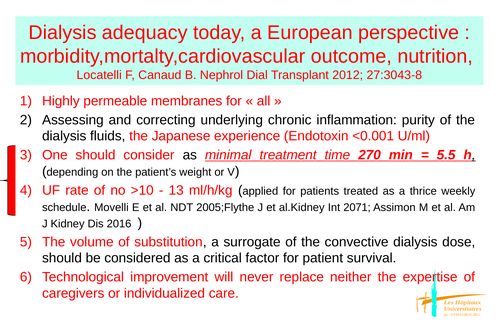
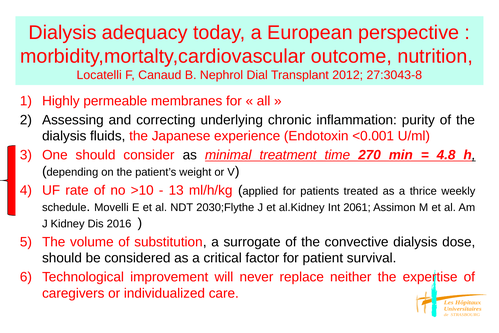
5.5: 5.5 -> 4.8
2005;Flythe: 2005;Flythe -> 2030;Flythe
2071: 2071 -> 2061
